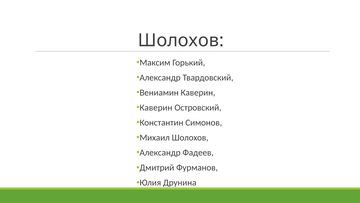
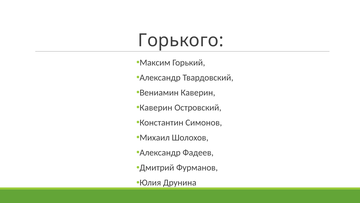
Шолохов at (181, 40): Шолохов -> Горького
